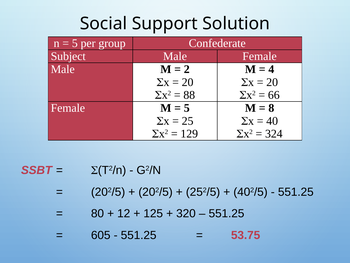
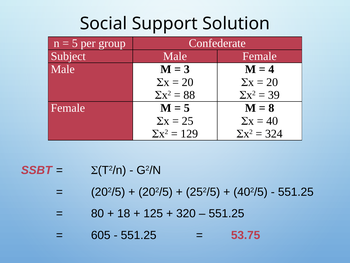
2: 2 -> 3
66: 66 -> 39
12: 12 -> 18
